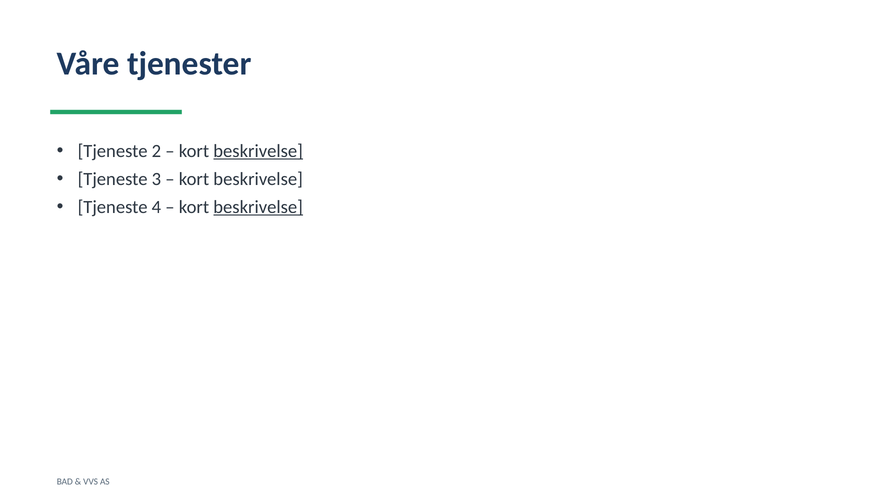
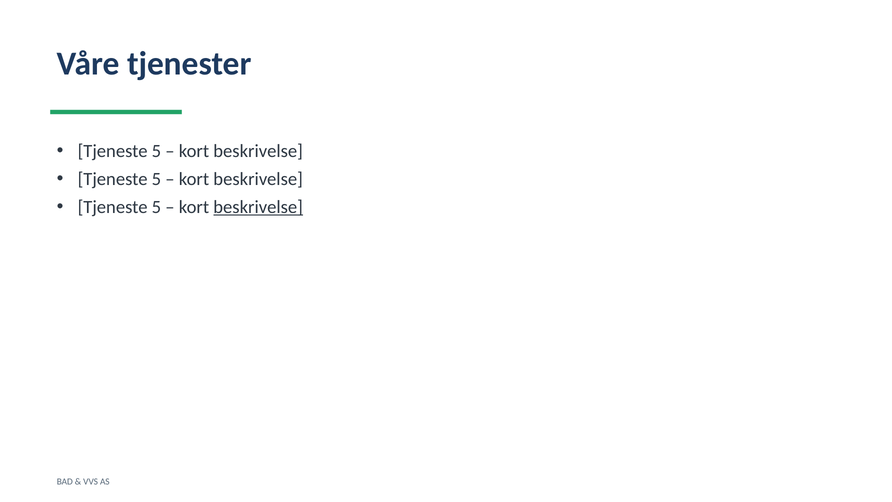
2 at (156, 151): 2 -> 5
beskrivelse at (258, 151) underline: present -> none
3 at (156, 179): 3 -> 5
4 at (156, 207): 4 -> 5
